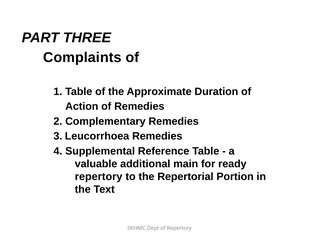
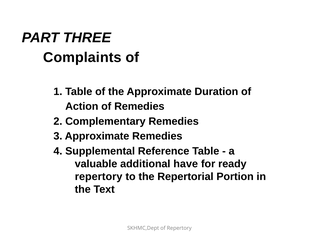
3 Leucorrhoea: Leucorrhoea -> Approximate
main: main -> have
